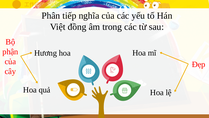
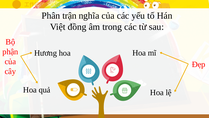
tiếp: tiếp -> trận
